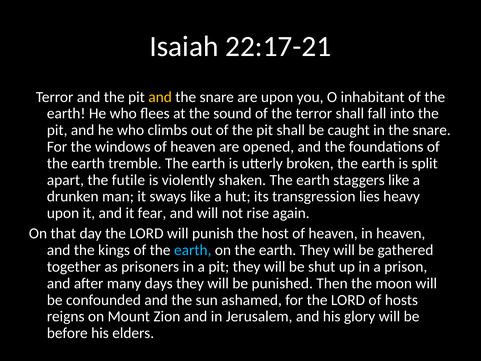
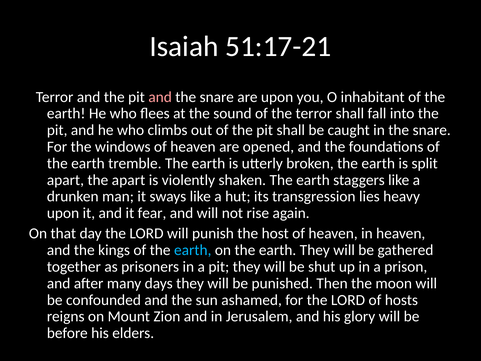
22:17-21: 22:17-21 -> 51:17-21
and at (160, 97) colour: yellow -> pink
the futile: futile -> apart
